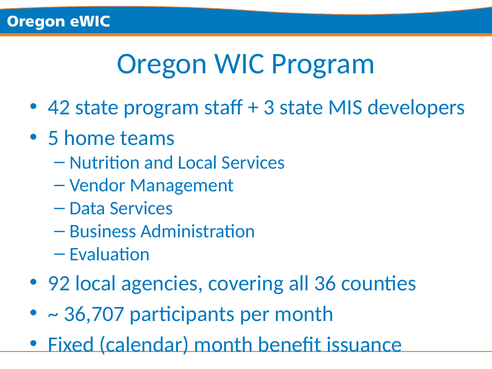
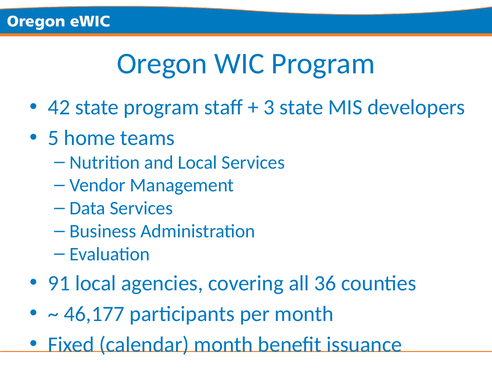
92: 92 -> 91
36,707: 36,707 -> 46,177
